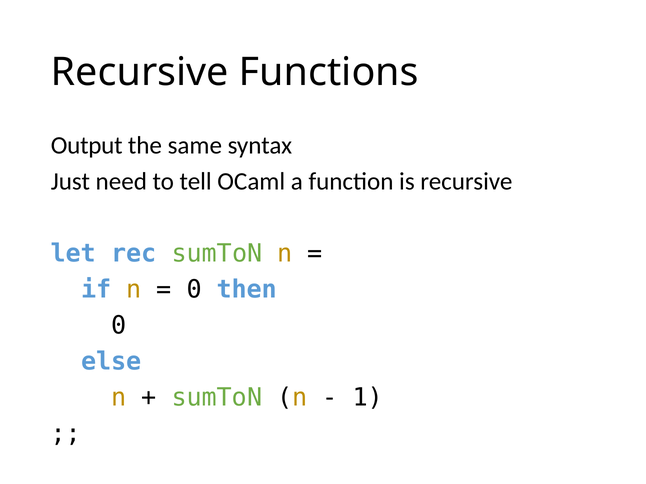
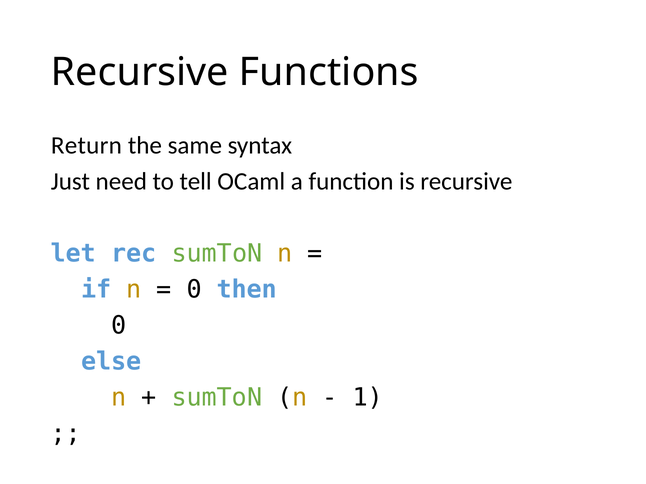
Output: Output -> Return
